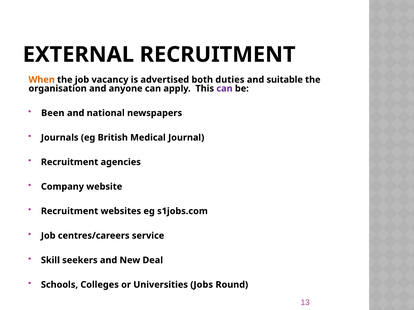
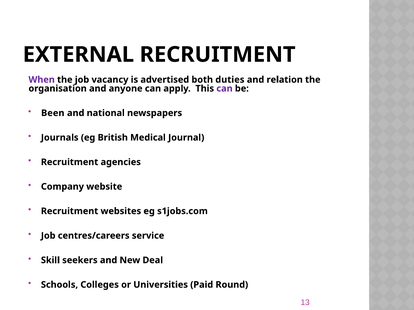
When colour: orange -> purple
suitable: suitable -> relation
Jobs: Jobs -> Paid
